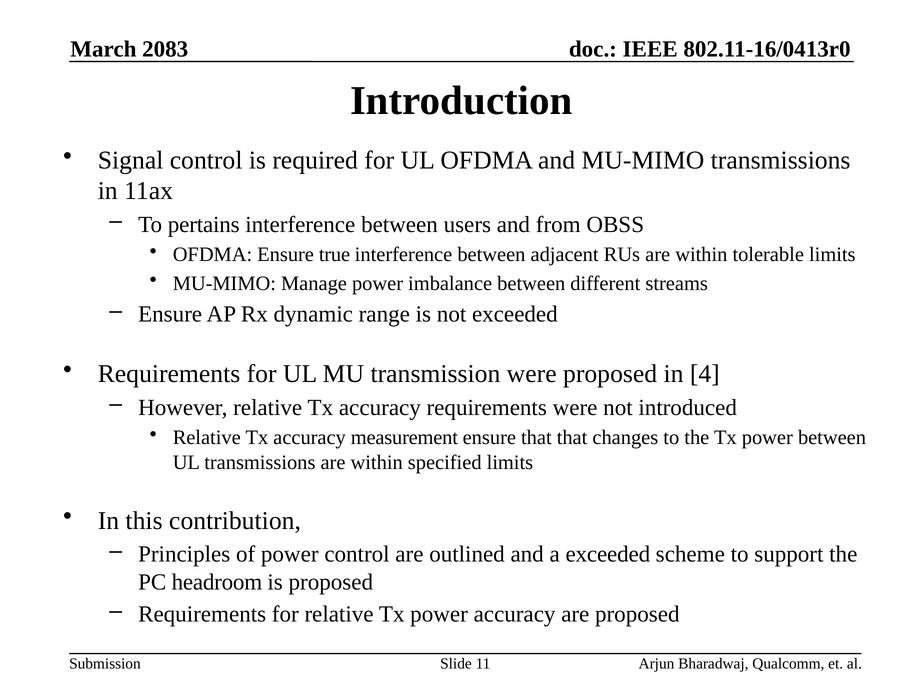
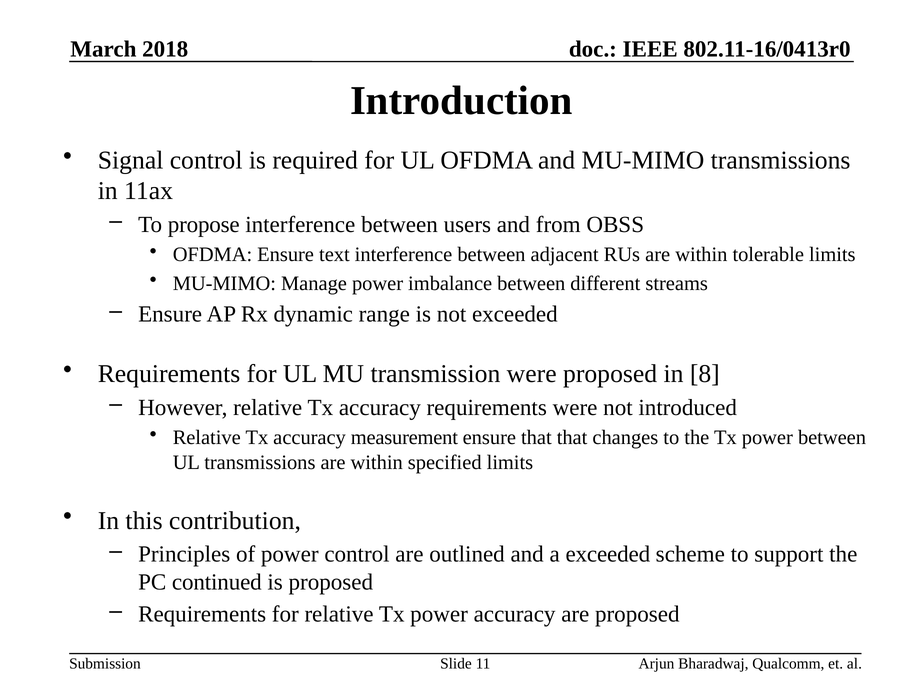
2083: 2083 -> 2018
pertains: pertains -> propose
true: true -> text
4: 4 -> 8
headroom: headroom -> continued
